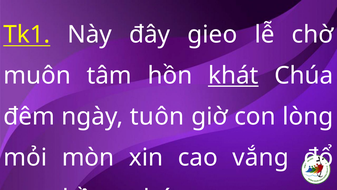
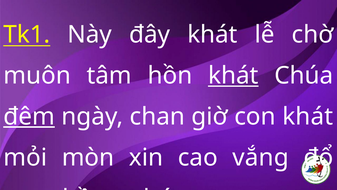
đây gieo: gieo -> khát
đêm underline: none -> present
tuôn: tuôn -> chan
con lòng: lòng -> khát
